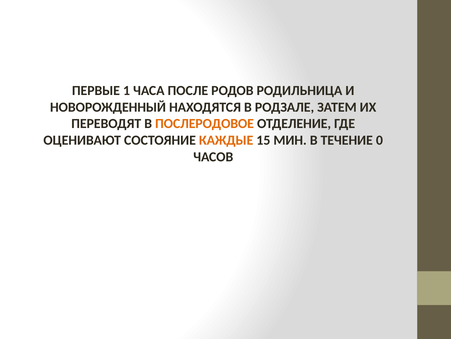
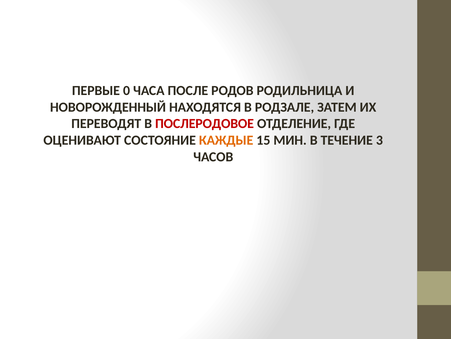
1: 1 -> 0
ПОСЛЕРОДОВОЕ colour: orange -> red
0: 0 -> 3
